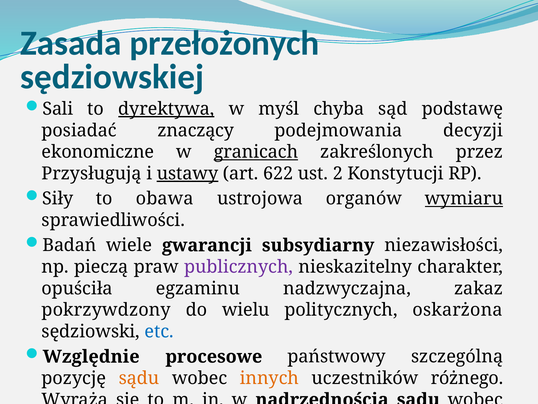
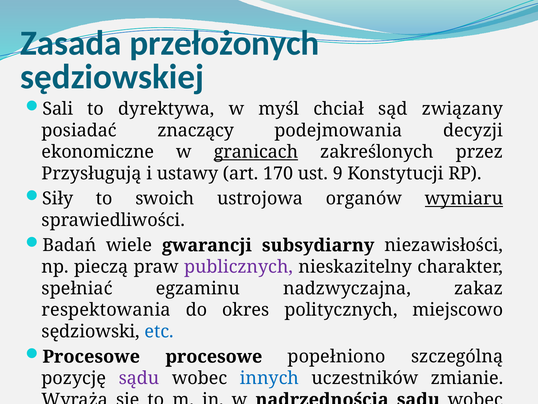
dyrektywa underline: present -> none
chyba: chyba -> chciał
podstawę: podstawę -> związany
ustawy underline: present -> none
622: 622 -> 170
2: 2 -> 9
obawa: obawa -> swoich
opuściła: opuściła -> spełniać
pokrzywdzony: pokrzywdzony -> respektowania
wielu: wielu -> okres
oskarżona: oskarżona -> miejscowo
Względnie at (91, 356): Względnie -> Procesowe
państwowy: państwowy -> popełniono
sądu at (139, 378) colour: orange -> purple
innych at (269, 378) colour: orange -> blue
różnego: różnego -> zmianie
